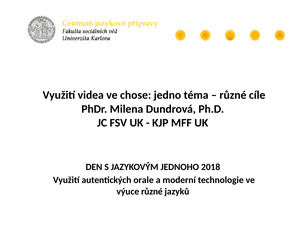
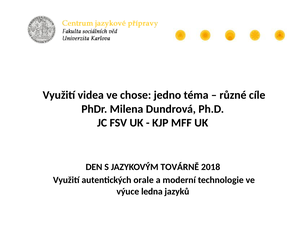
JEDNOHO: JEDNOHO -> TOVÁRNĚ
výuce různé: různé -> ledna
